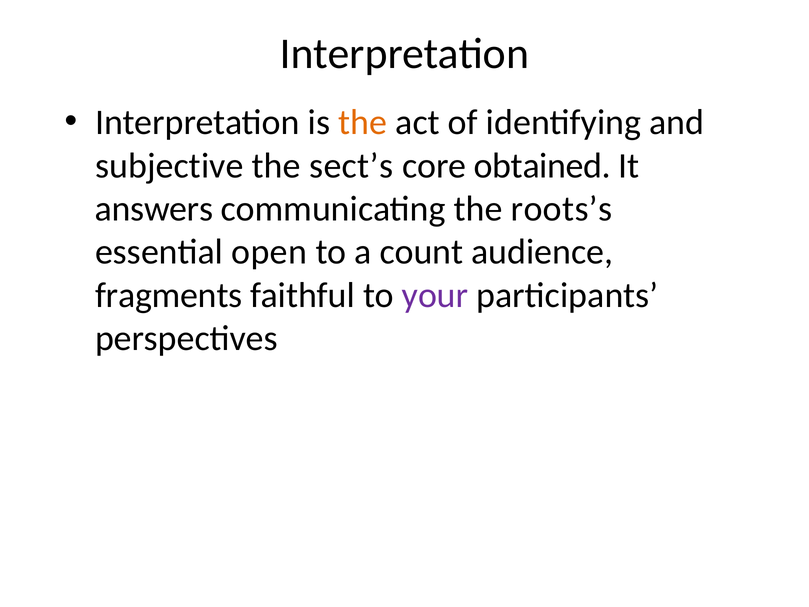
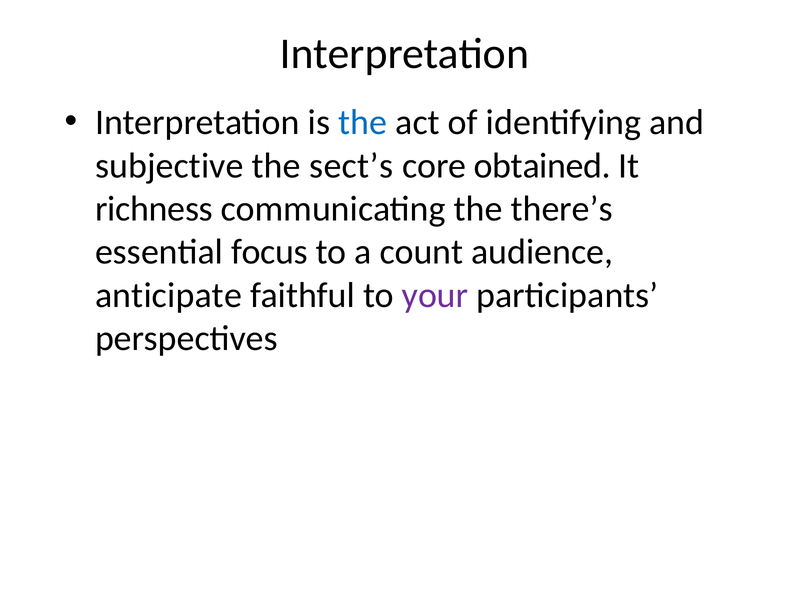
the at (363, 122) colour: orange -> blue
answers: answers -> richness
roots’s: roots’s -> there’s
open: open -> focus
fragments: fragments -> anticipate
